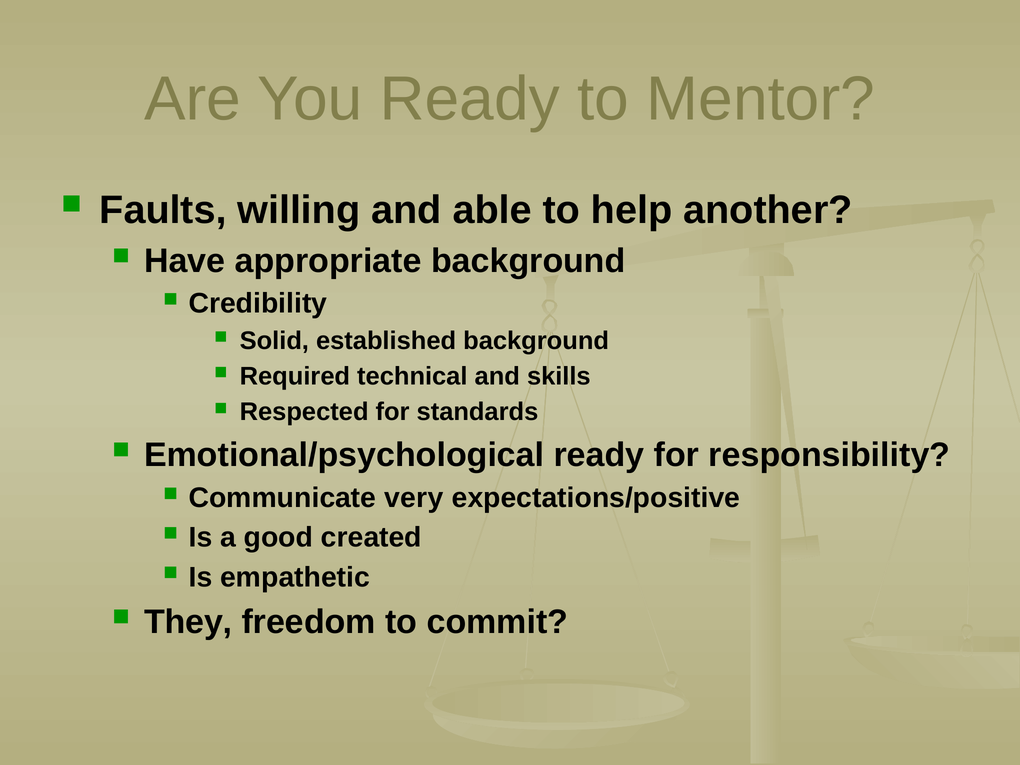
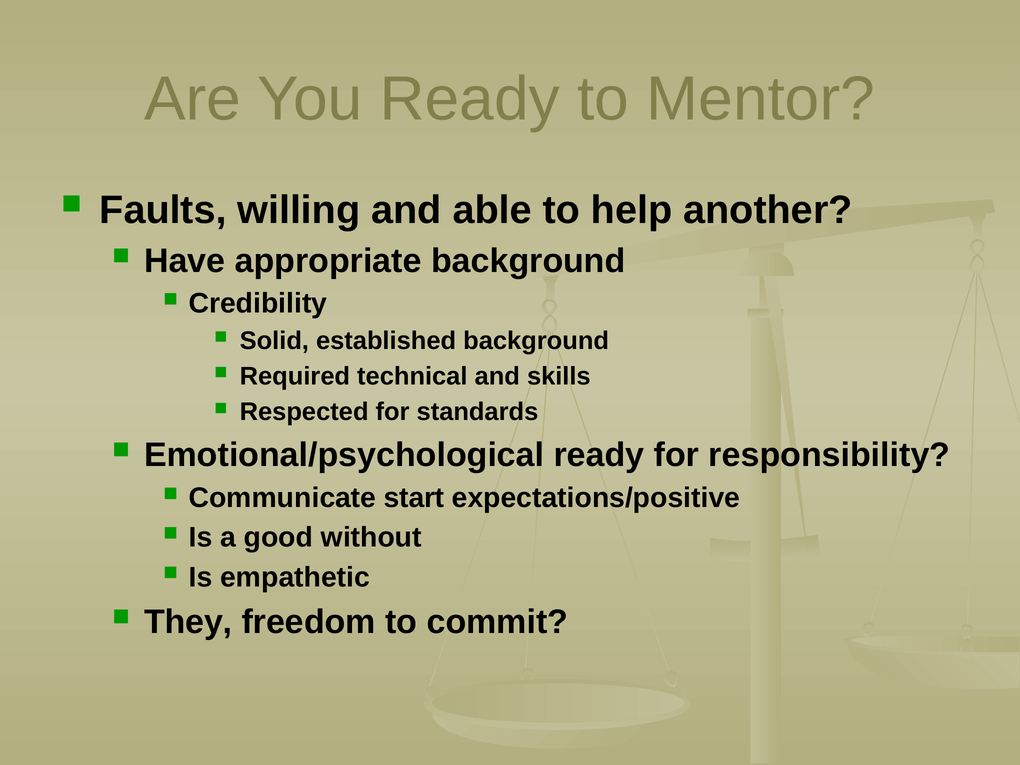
very: very -> start
created: created -> without
